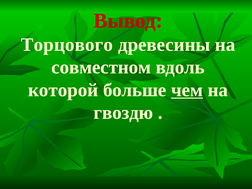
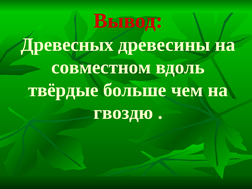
Торцового: Торцового -> Древесных
которой: которой -> твёрдые
чем underline: present -> none
